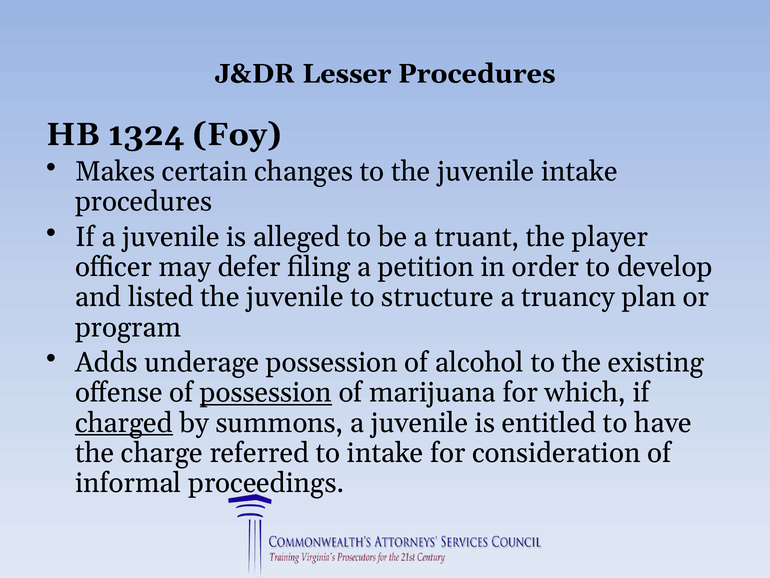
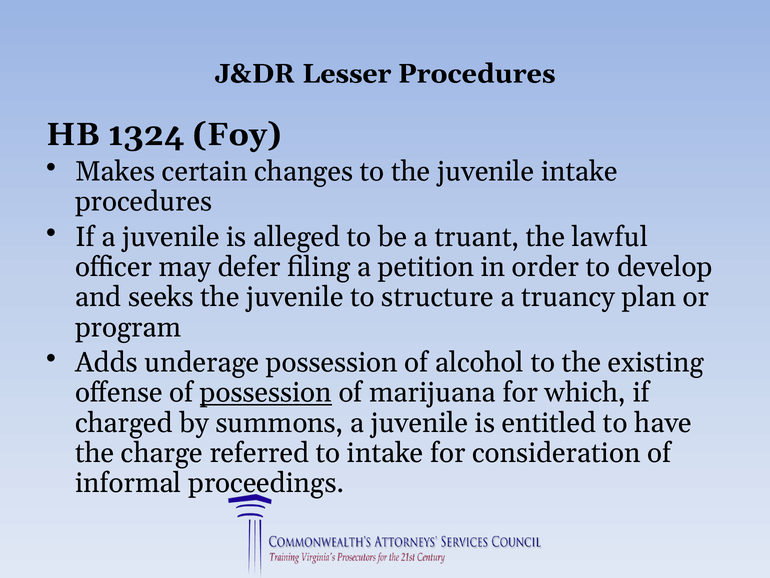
player: player -> lawful
listed: listed -> seeks
charged underline: present -> none
